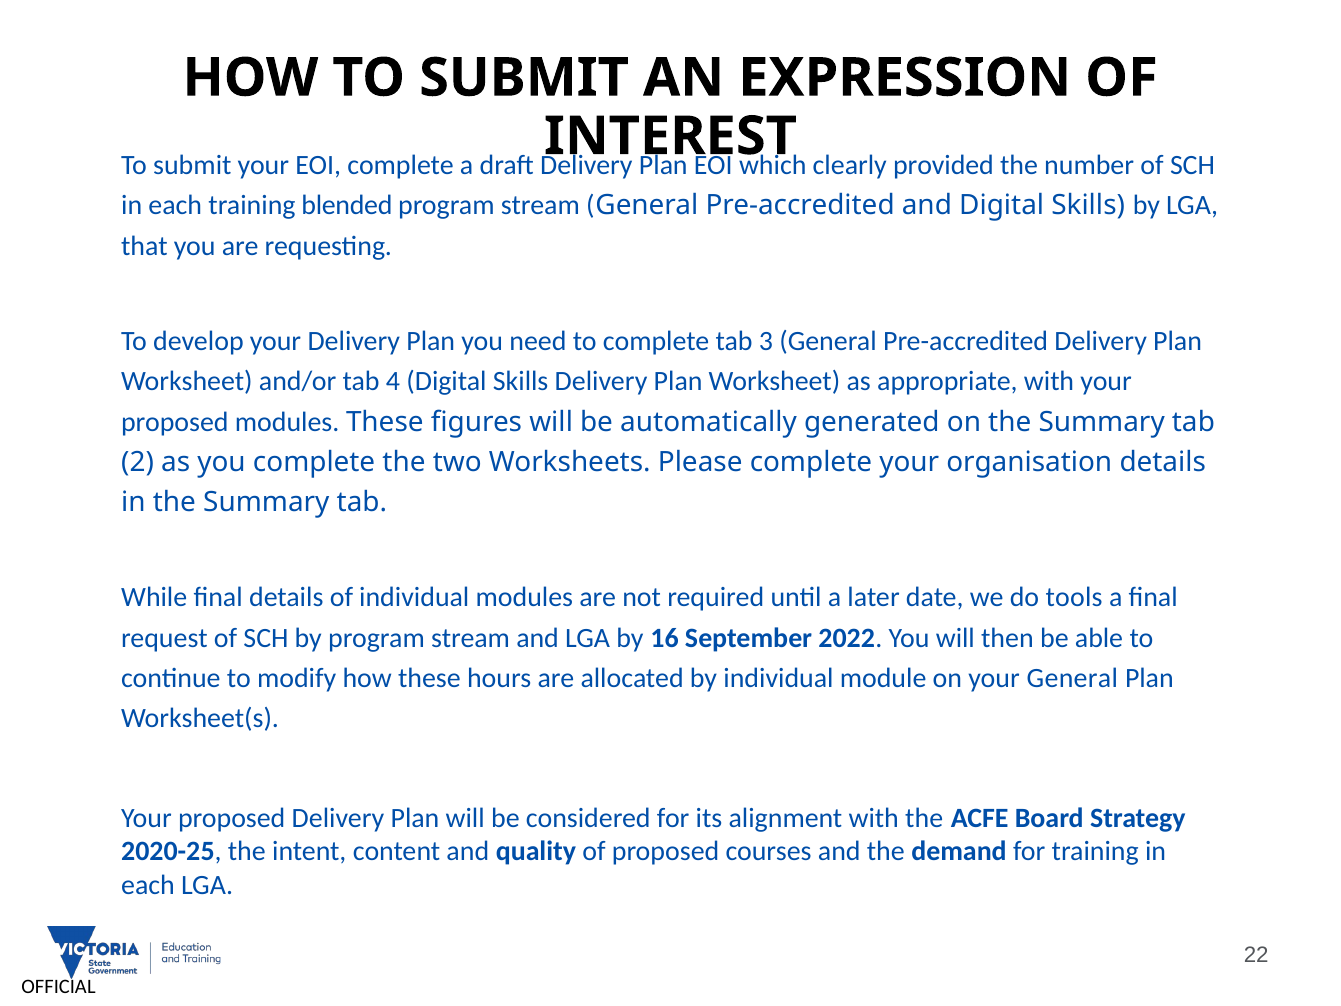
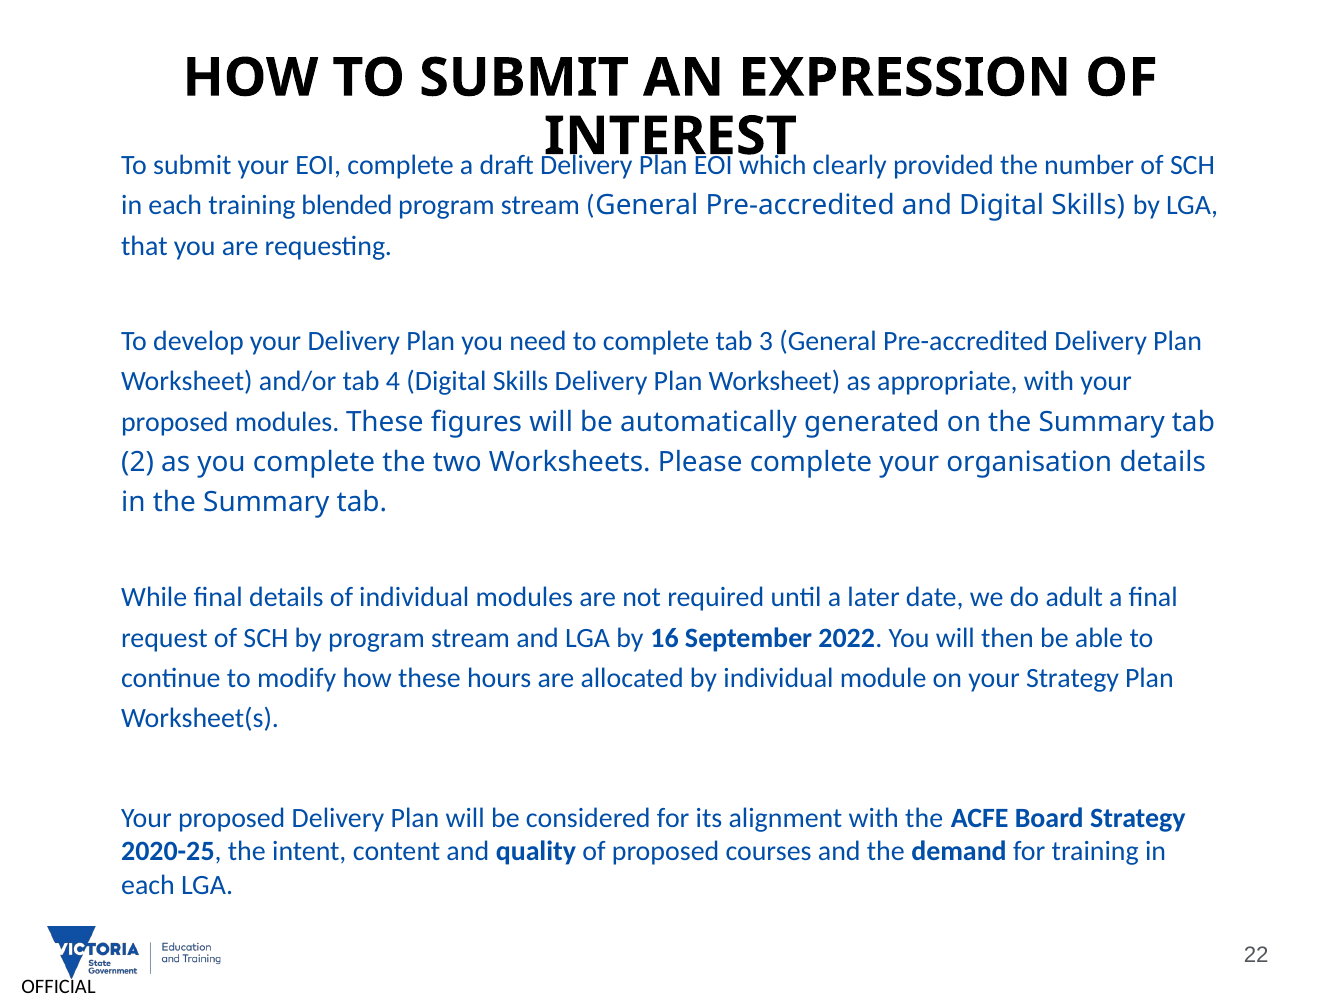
tools: tools -> adult
your General: General -> Strategy
